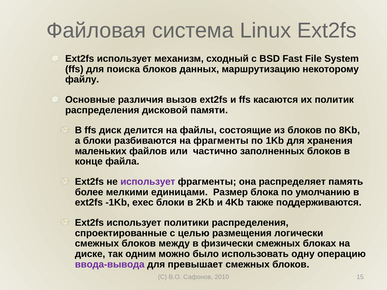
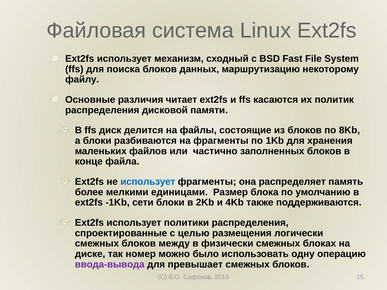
вызов: вызов -> читает
использует at (148, 182) colour: purple -> blue
exec: exec -> сети
одним: одним -> номер
